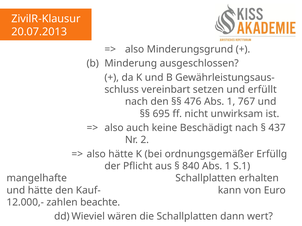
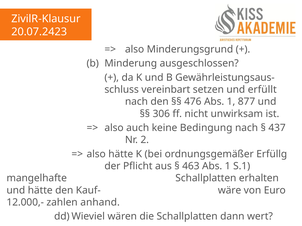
20.07.2013: 20.07.2013 -> 20.07.2423
767: 767 -> 877
695: 695 -> 306
Beschädigt: Beschädigt -> Bedingung
840: 840 -> 463
kann: kann -> wäre
beachte: beachte -> anhand
